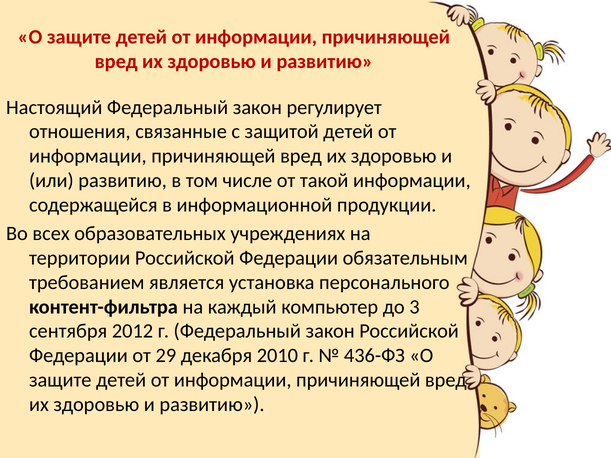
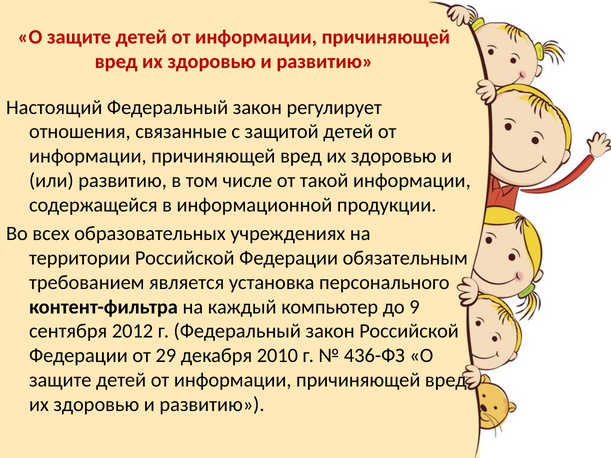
3: 3 -> 9
